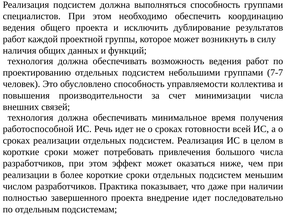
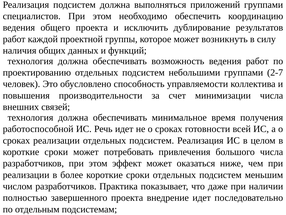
выполняться способность: способность -> приложений
7-7: 7-7 -> 2-7
